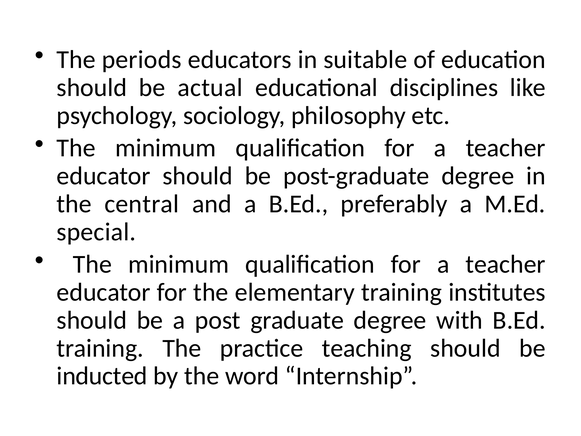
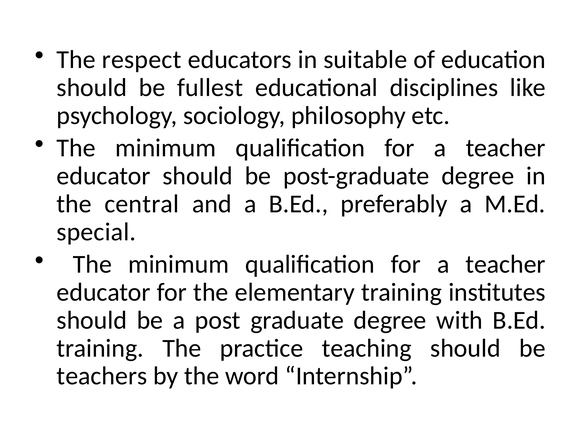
periods: periods -> respect
actual: actual -> fullest
inducted: inducted -> teachers
